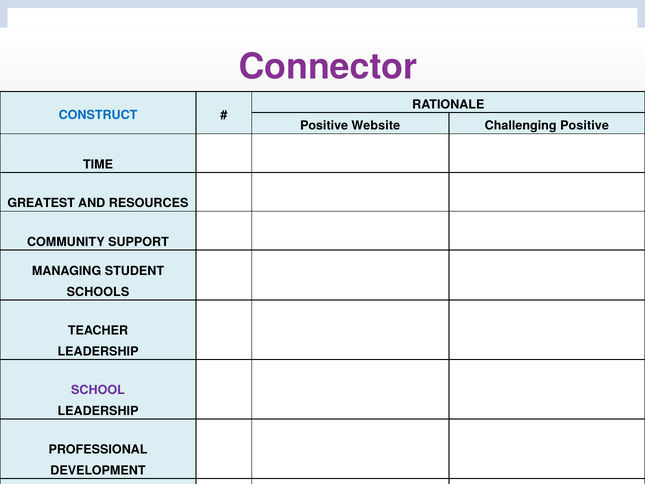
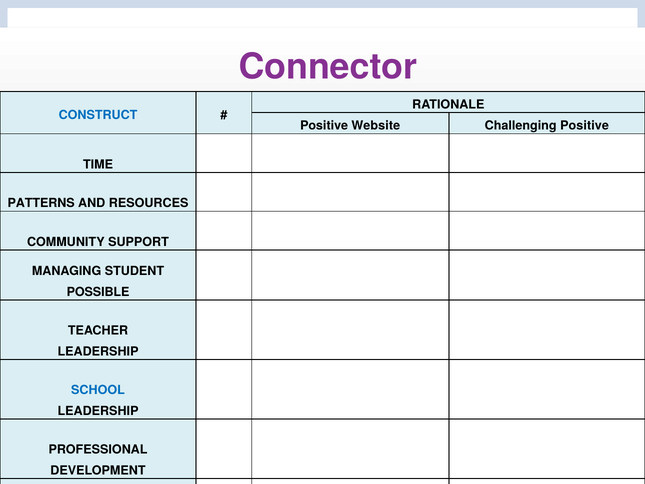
GREATEST: GREATEST -> PATTERNS
SCHOOLS: SCHOOLS -> POSSIBLE
SCHOOL colour: purple -> blue
